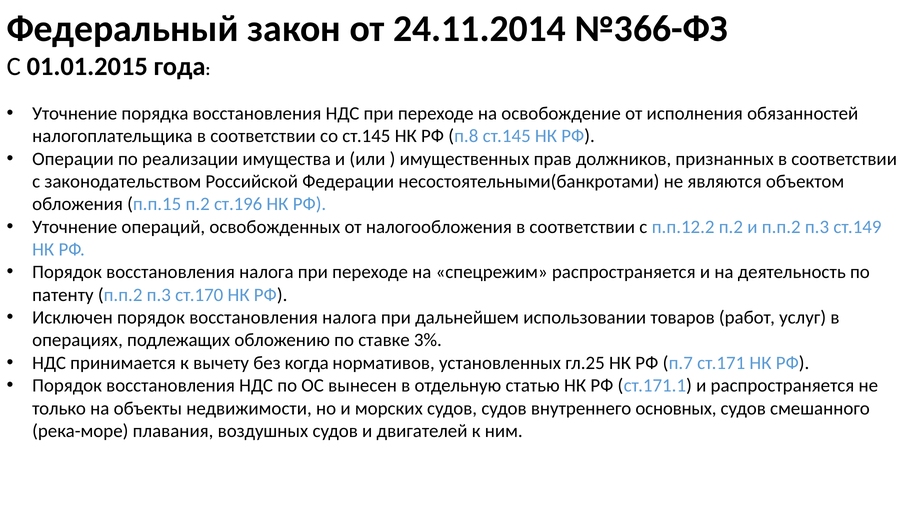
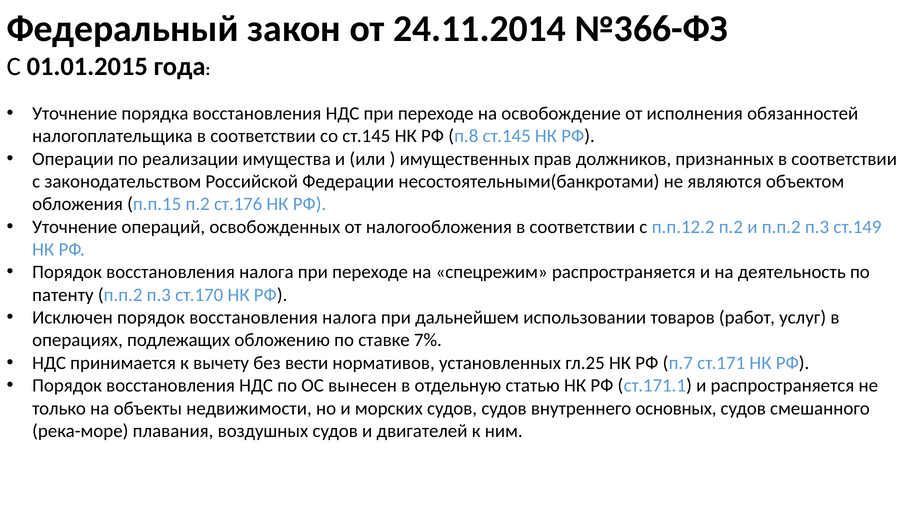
ст.196: ст.196 -> ст.176
3%: 3% -> 7%
когда: когда -> вести
